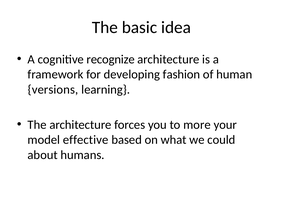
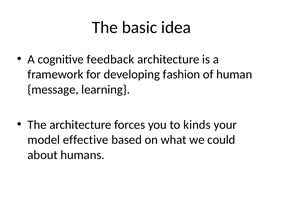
recognize: recognize -> feedback
versions: versions -> message
more: more -> kinds
